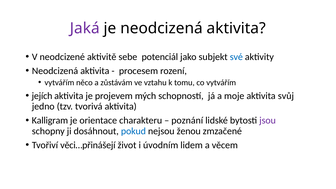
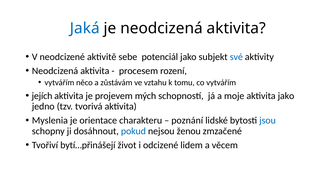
Jaká colour: purple -> blue
aktivita svůj: svůj -> jako
Kalligram: Kalligram -> Myslenia
jsou colour: purple -> blue
věci…přinášejí: věci…přinášejí -> bytí…přinášejí
úvodním: úvodním -> odcizené
